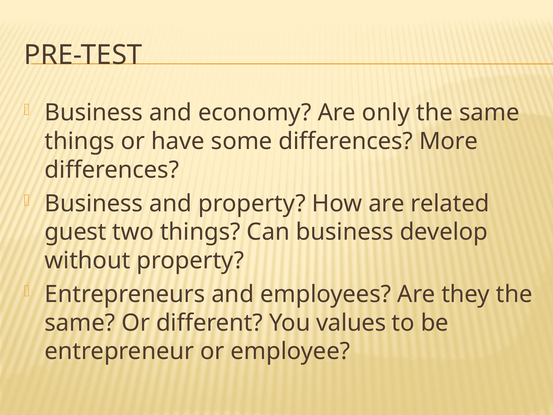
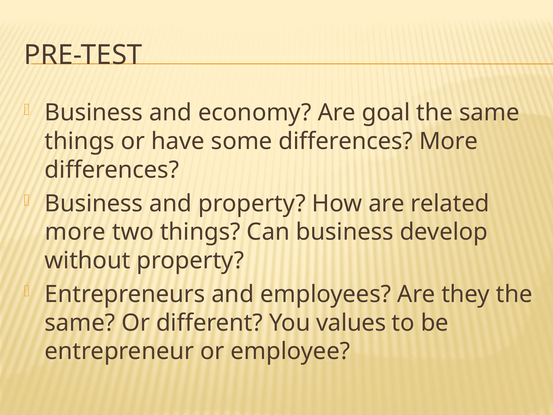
only: only -> goal
guest at (75, 232): guest -> more
